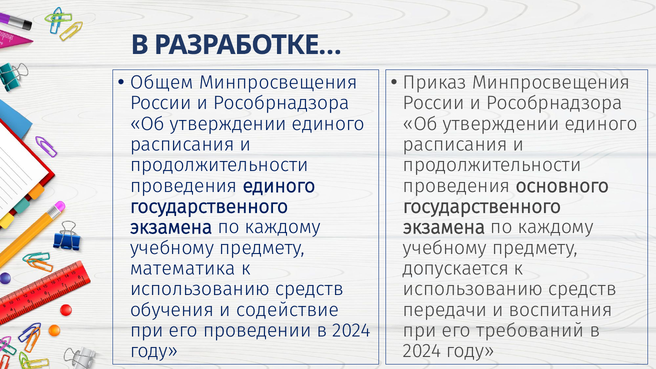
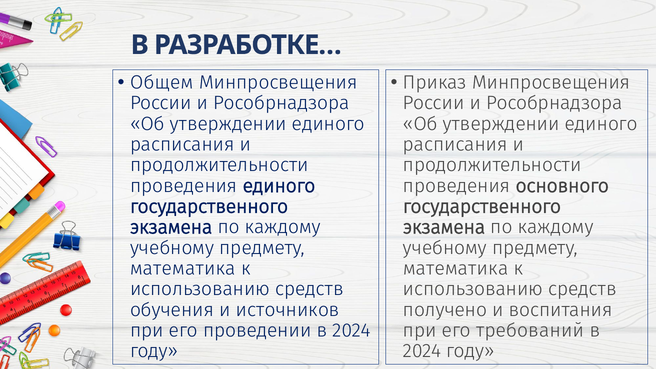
допускается at (456, 268): допускается -> математика
содействие: содействие -> источников
передачи: передачи -> получено
